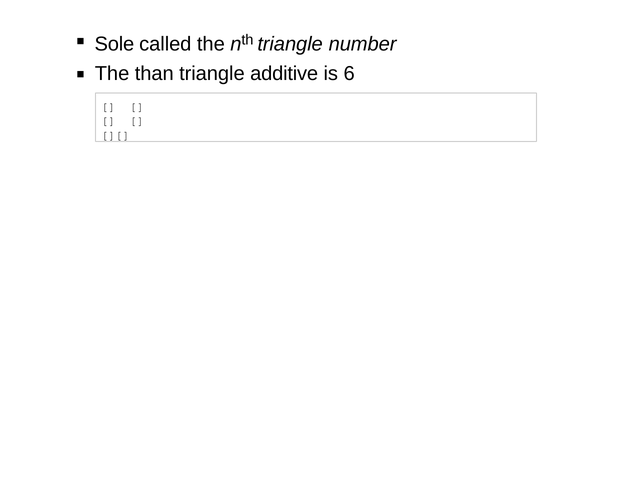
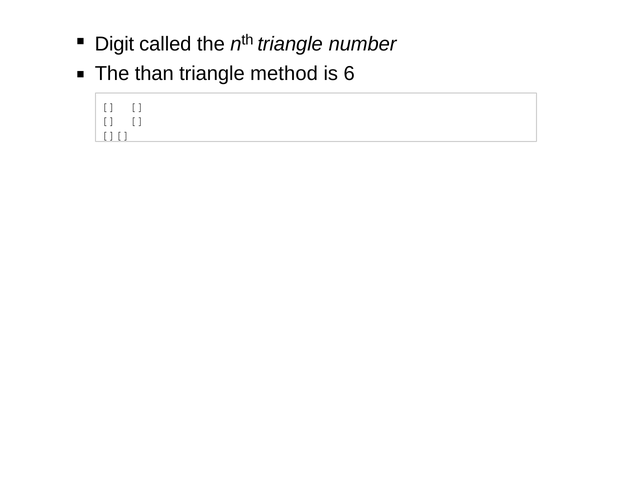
Sole: Sole -> Digit
additive: additive -> method
